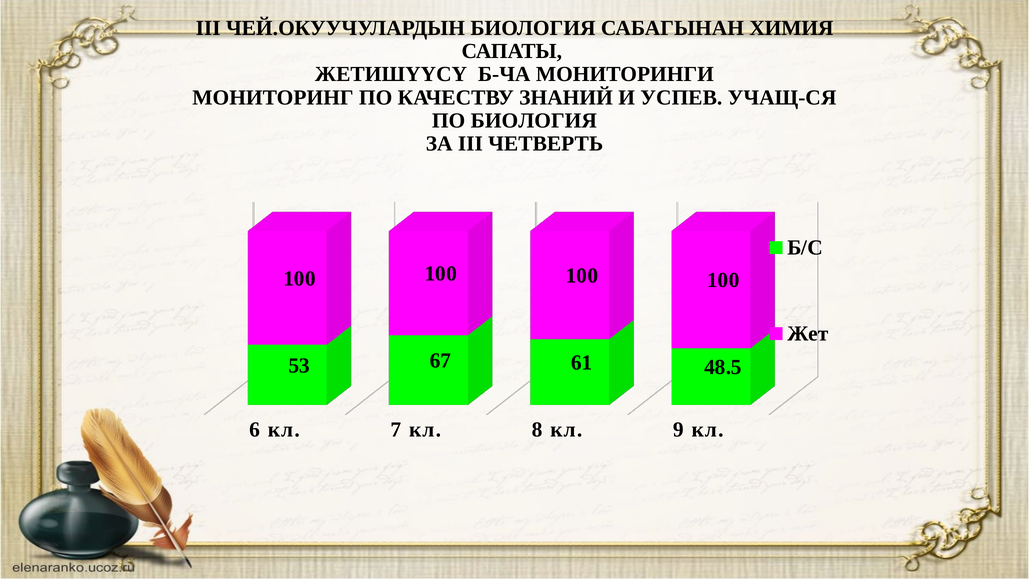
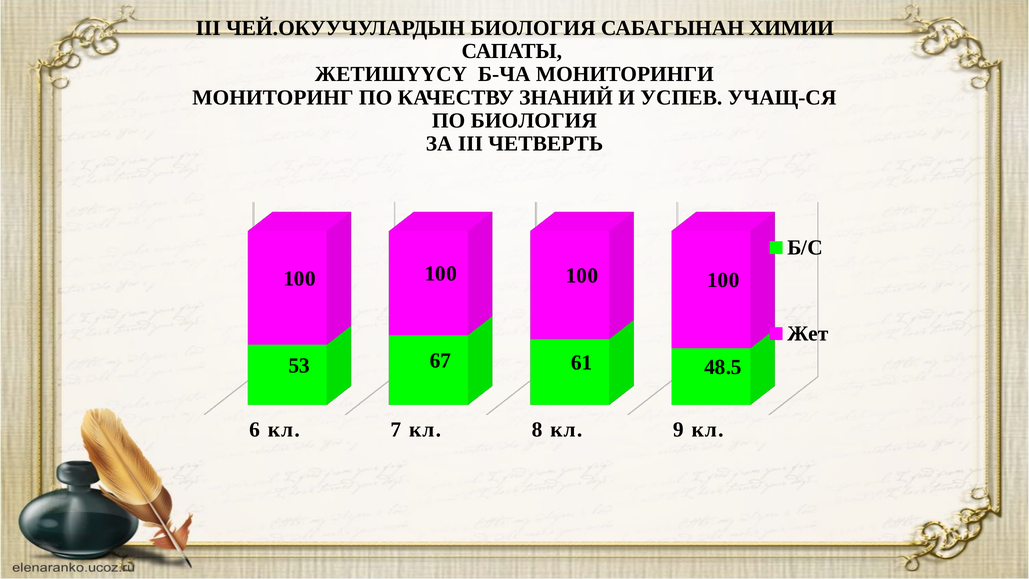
ХИМИЯ: ХИМИЯ -> ХИМИИ
